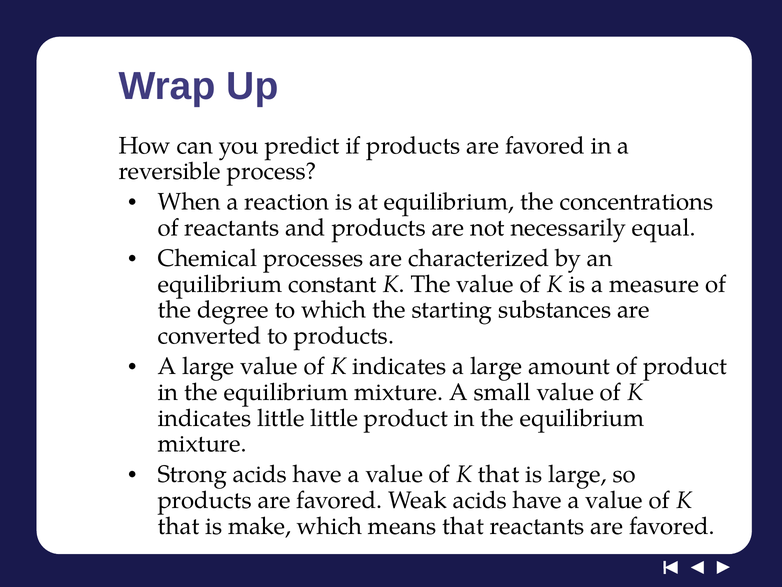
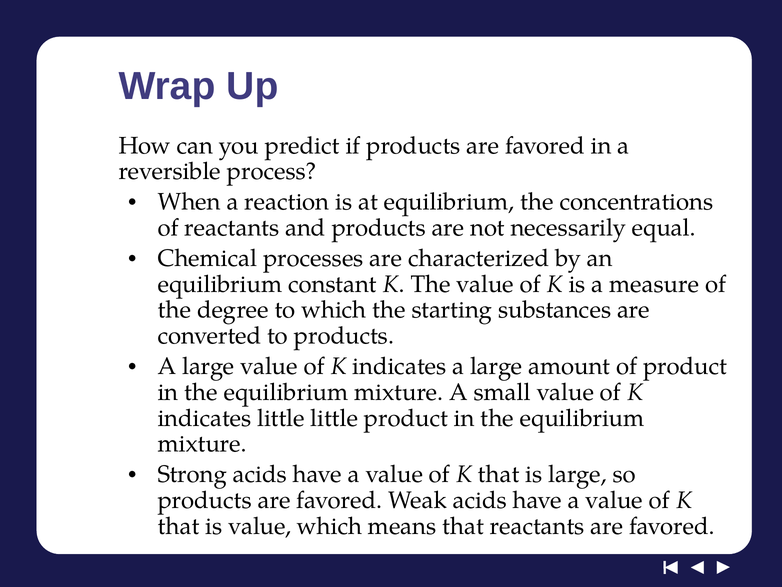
is make: make -> value
